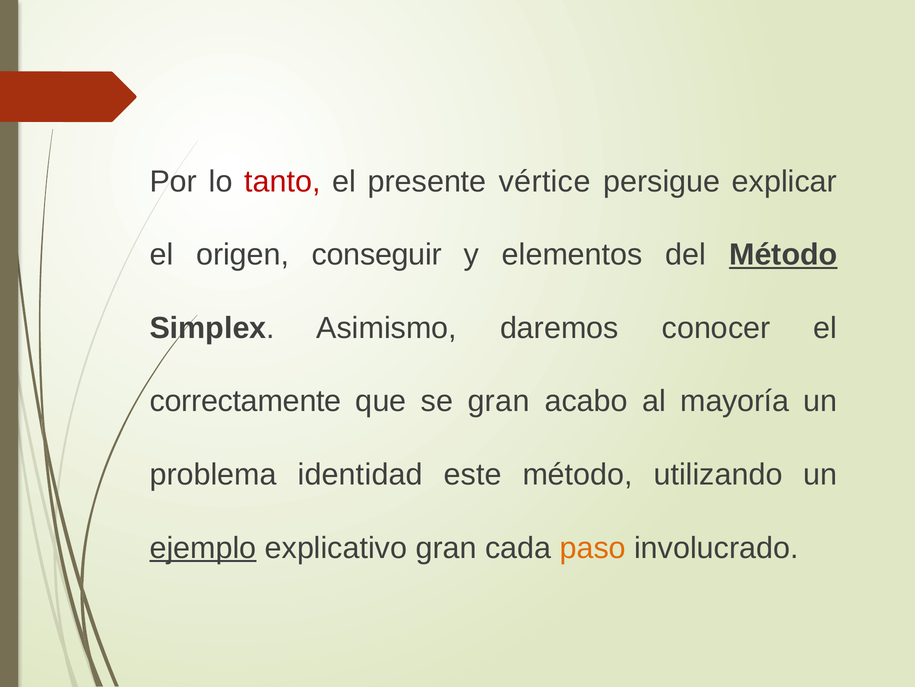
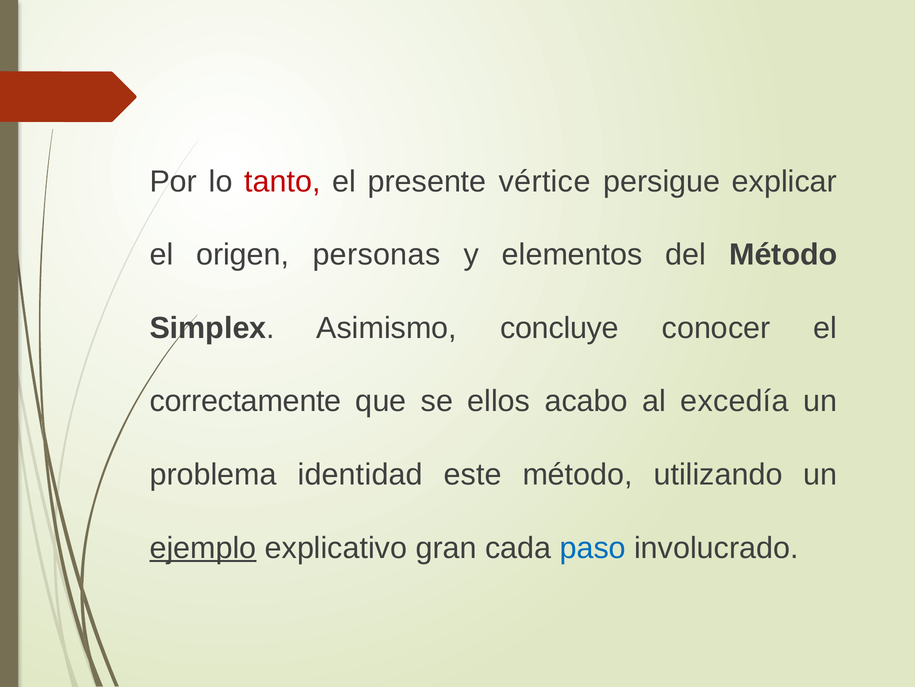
conseguir: conseguir -> personas
Método at (783, 255) underline: present -> none
daremos: daremos -> concluye
se gran: gran -> ellos
mayoría: mayoría -> excedía
paso colour: orange -> blue
